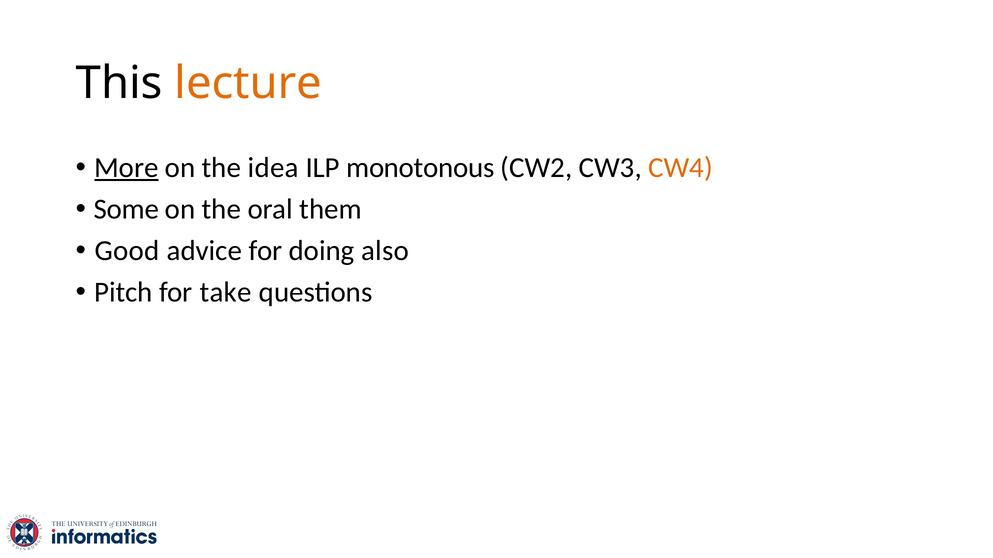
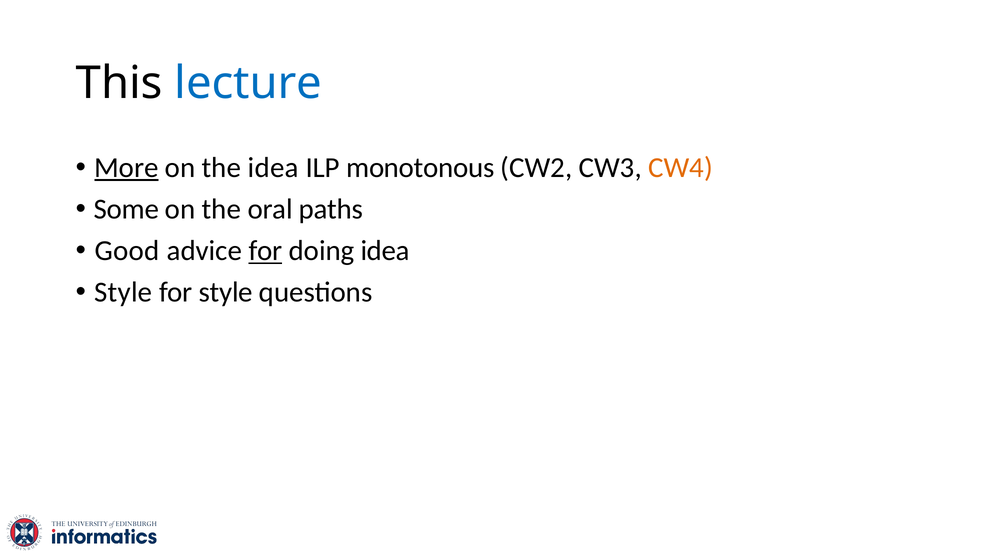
lecture colour: orange -> blue
them: them -> paths
for at (265, 251) underline: none -> present
doing also: also -> idea
Pitch at (123, 293): Pitch -> Style
for take: take -> style
